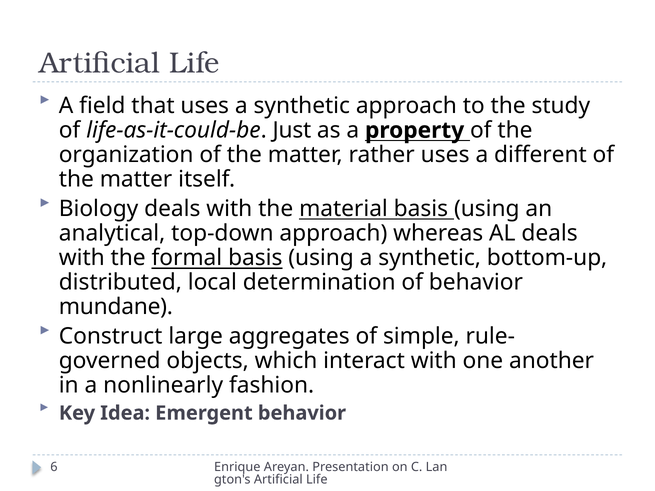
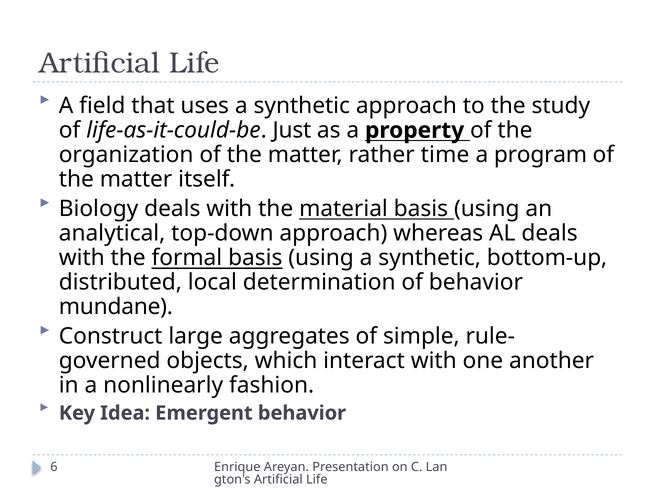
rather uses: uses -> time
different: different -> program
